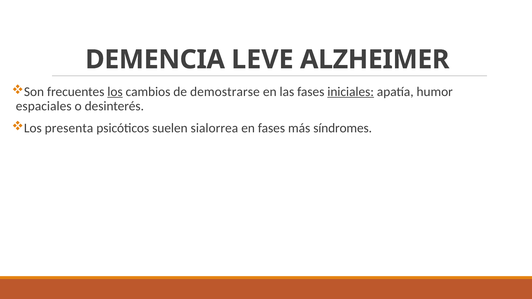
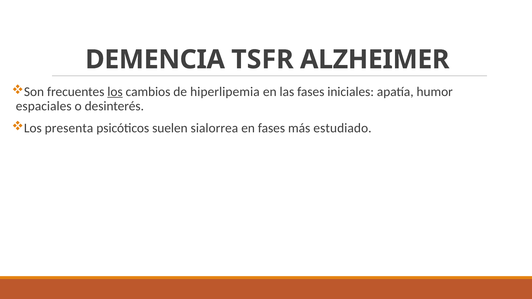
LEVE: LEVE -> TSFR
demostrarse: demostrarse -> hiperlipemia
iniciales underline: present -> none
síndromes: síndromes -> estudiado
